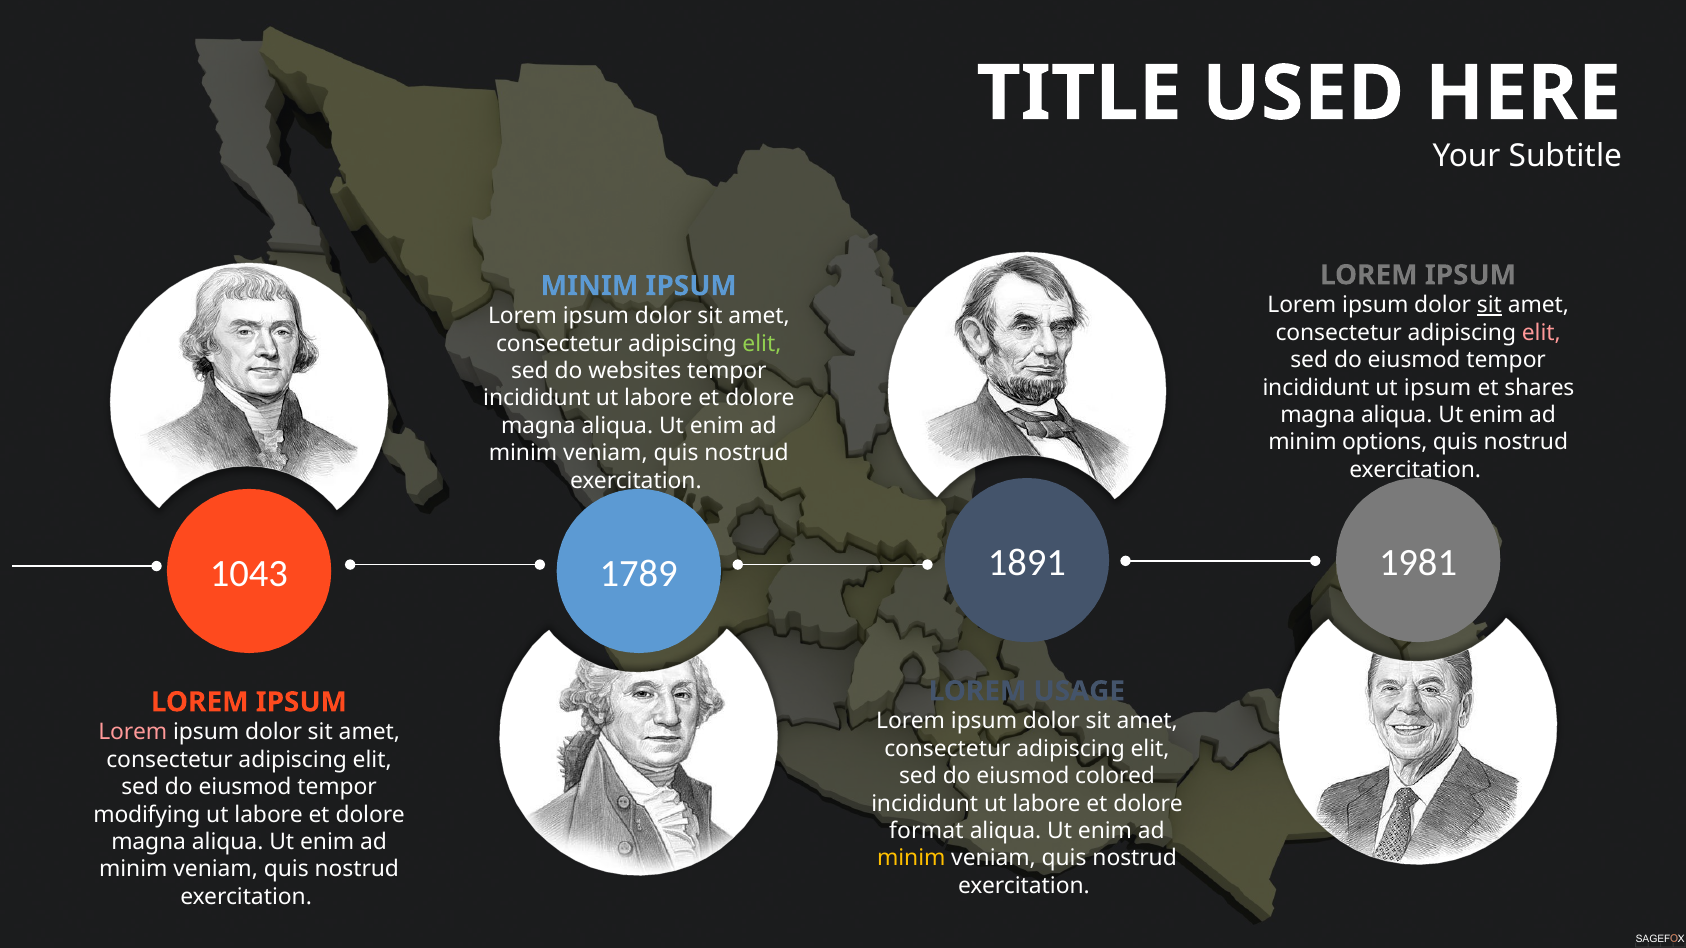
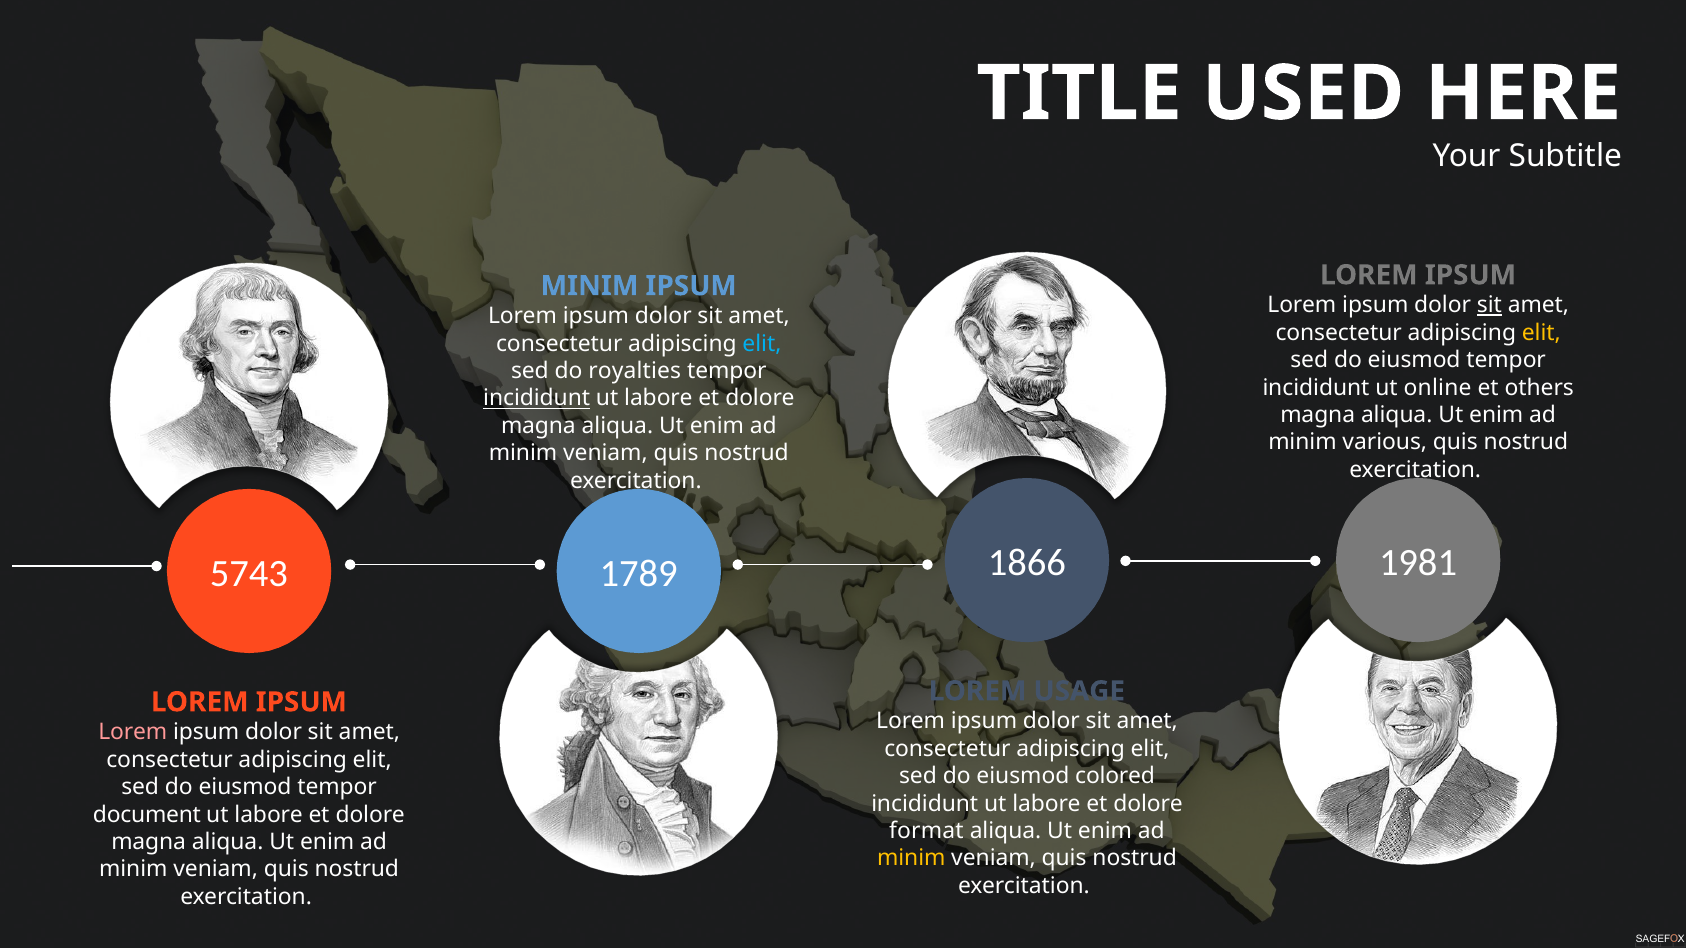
elit at (1541, 333) colour: pink -> yellow
elit at (762, 344) colour: light green -> light blue
websites: websites -> royalties
ut ipsum: ipsum -> online
shares: shares -> others
incididunt at (537, 399) underline: none -> present
options: options -> various
1891: 1891 -> 1866
1043: 1043 -> 5743
modifying: modifying -> document
